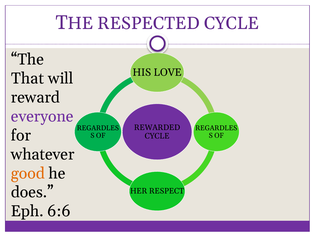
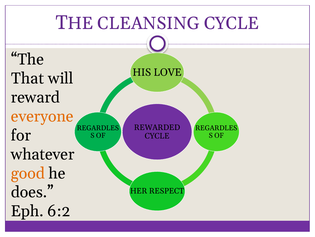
RESPECTED: RESPECTED -> CLEANSING
everyone colour: purple -> orange
6:6: 6:6 -> 6:2
